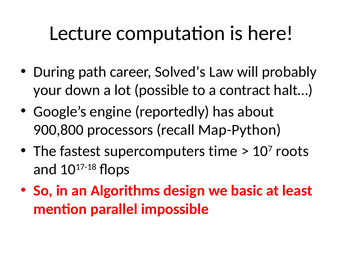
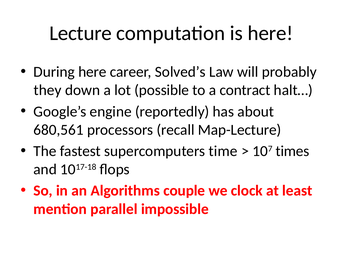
During path: path -> here
your: your -> they
900,800: 900,800 -> 680,561
Map-Python: Map-Python -> Map-Lecture
roots: roots -> times
design: design -> couple
basic: basic -> clock
